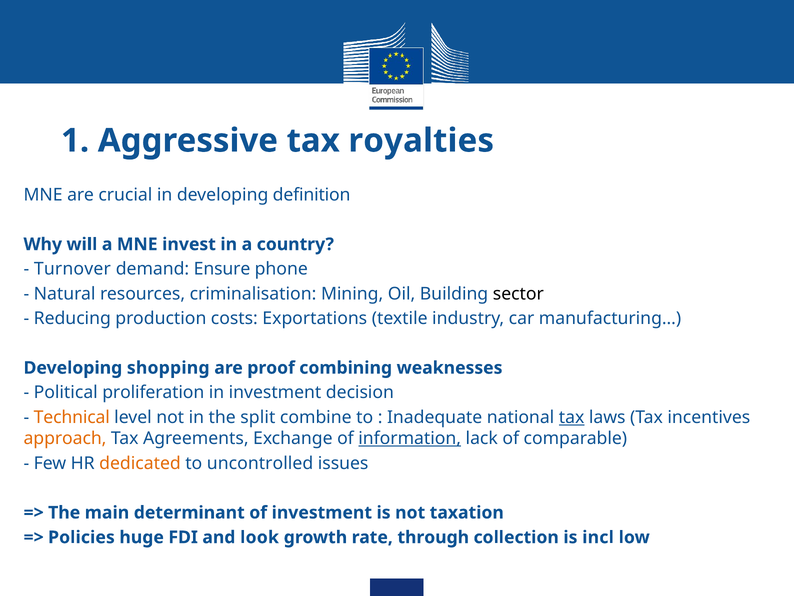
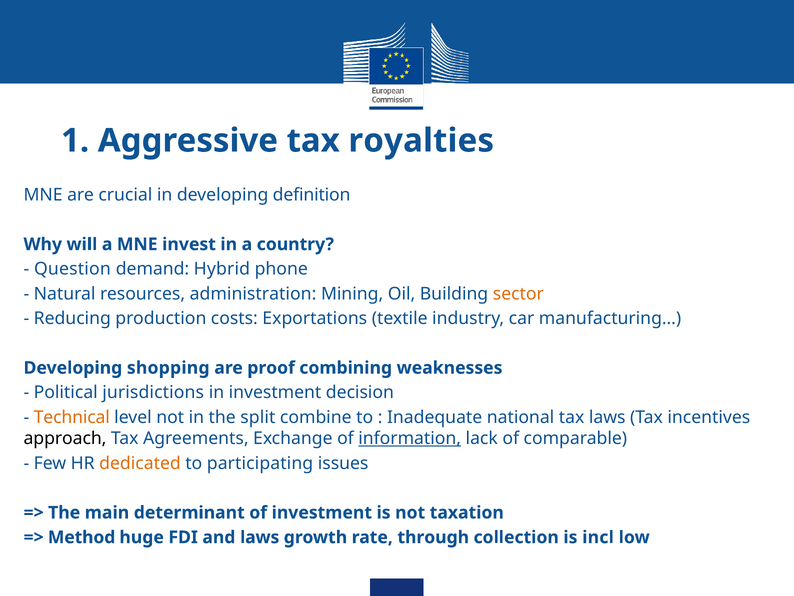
Turnover: Turnover -> Question
Ensure: Ensure -> Hybrid
criminalisation: criminalisation -> administration
sector colour: black -> orange
proliferation: proliferation -> jurisdictions
tax at (572, 417) underline: present -> none
approach colour: orange -> black
uncontrolled: uncontrolled -> participating
Policies: Policies -> Method
and look: look -> laws
